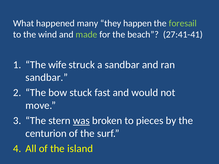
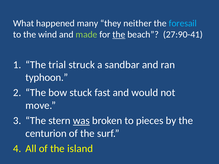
happen: happen -> neither
foresail colour: light green -> light blue
the at (119, 35) underline: none -> present
27:41-41: 27:41-41 -> 27:90-41
wife: wife -> trial
sandbar at (47, 78): sandbar -> typhoon
